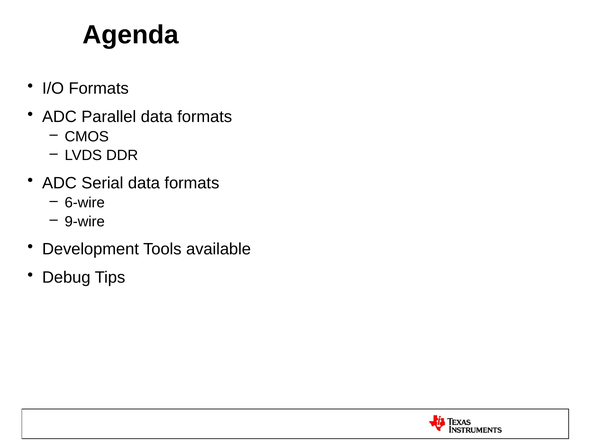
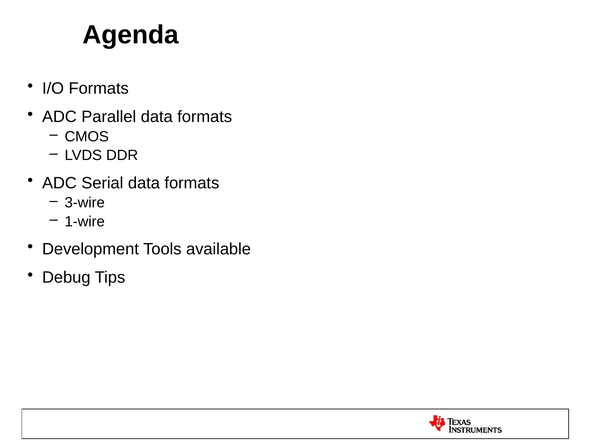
6-wire: 6-wire -> 3-wire
9-wire: 9-wire -> 1-wire
